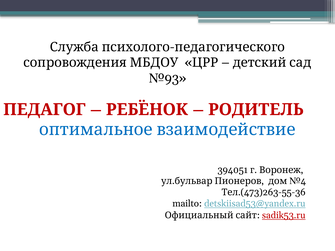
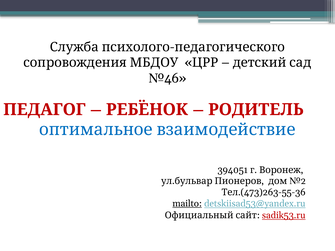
№93: №93 -> №46
№4: №4 -> №2
mailto underline: none -> present
